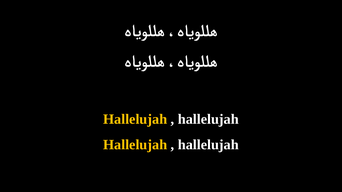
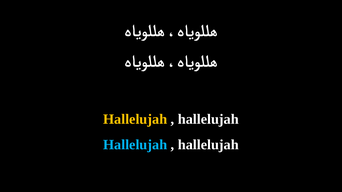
Hallelujah at (135, 145) colour: yellow -> light blue
